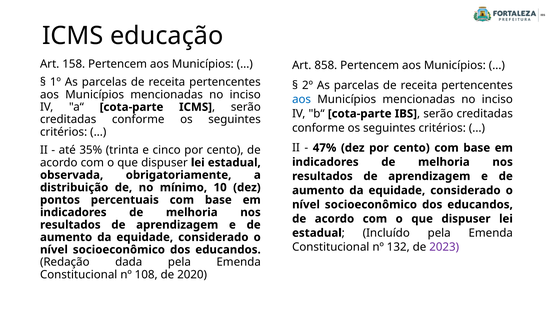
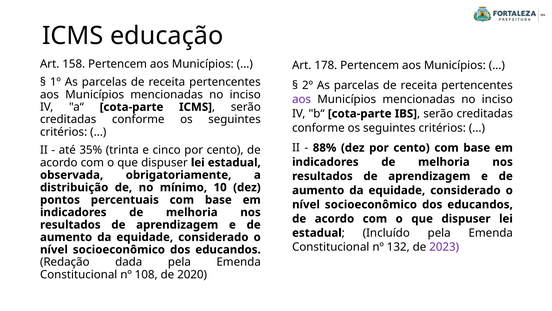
858: 858 -> 178
aos at (302, 99) colour: blue -> purple
47%: 47% -> 88%
